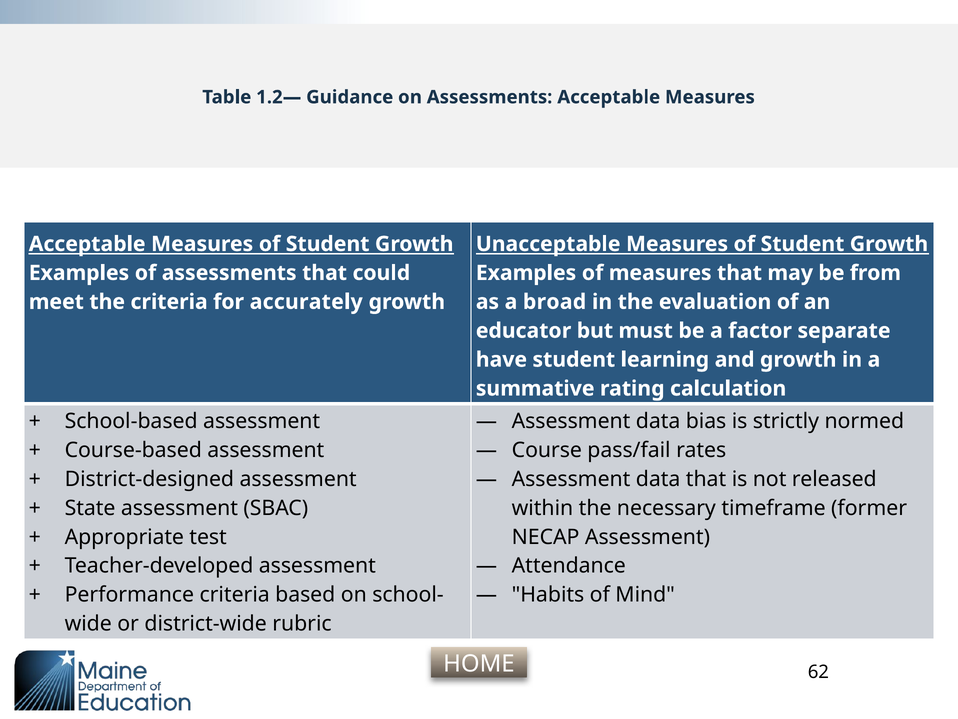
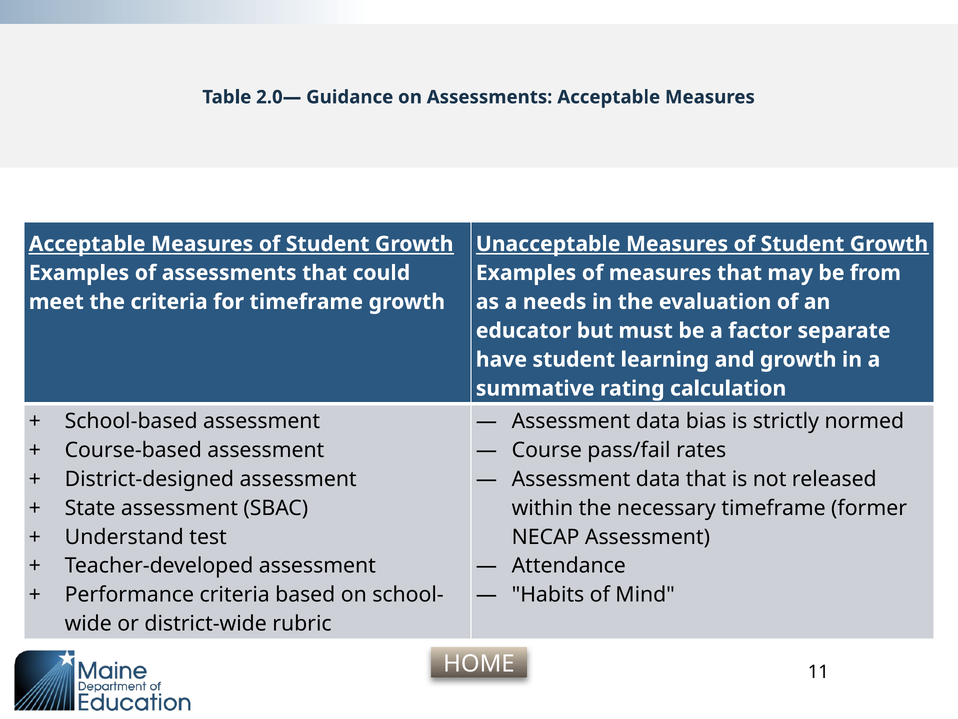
1.2—: 1.2— -> 2.0—
for accurately: accurately -> timeframe
broad: broad -> needs
Appropriate: Appropriate -> Understand
62: 62 -> 11
